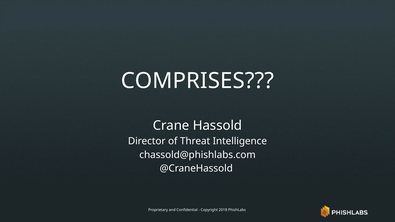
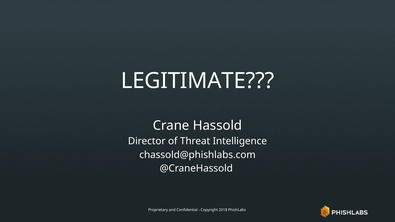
COMPRISES: COMPRISES -> LEGITIMATE
